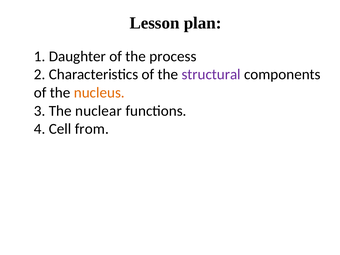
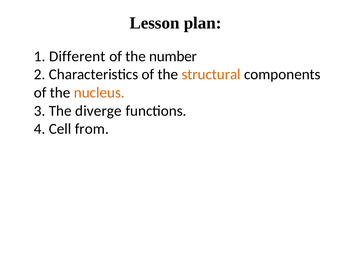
Daughter: Daughter -> Different
process: process -> number
structural colour: purple -> orange
nuclear: nuclear -> diverge
